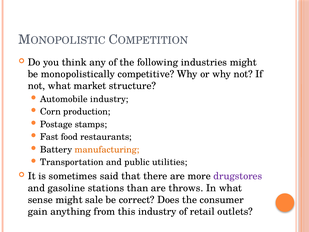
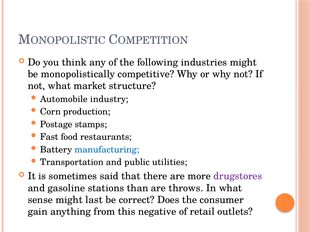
manufacturing colour: orange -> blue
sale: sale -> last
this industry: industry -> negative
